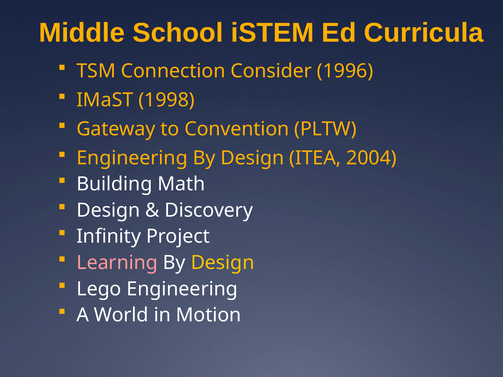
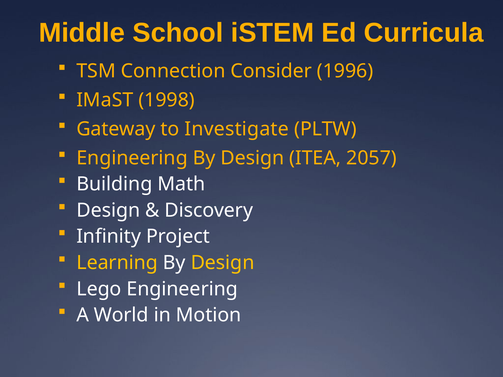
Convention: Convention -> Investigate
2004: 2004 -> 2057
Learning colour: pink -> yellow
